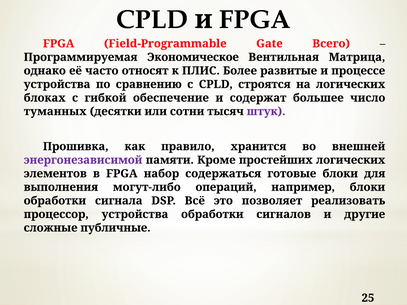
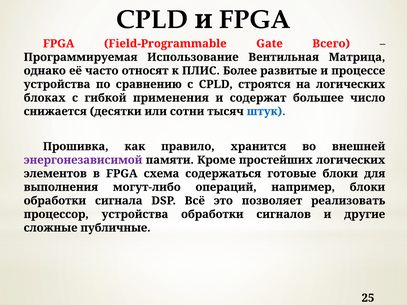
Экономическое: Экономическое -> Использование
обеспечение: обеспечение -> применения
туманных: туманных -> снижается
штук colour: purple -> blue
набор: набор -> схема
